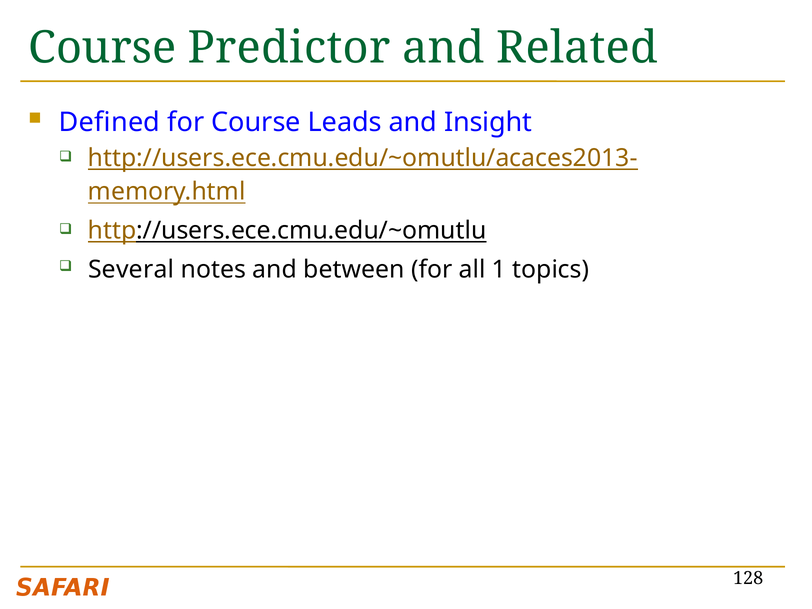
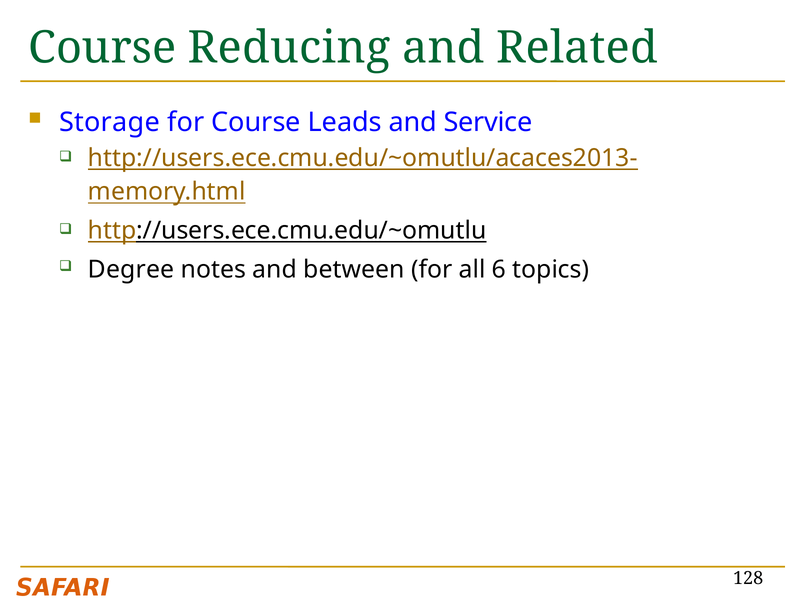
Predictor: Predictor -> Reducing
Defined: Defined -> Storage
Insight: Insight -> Service
Several: Several -> Degree
1: 1 -> 6
